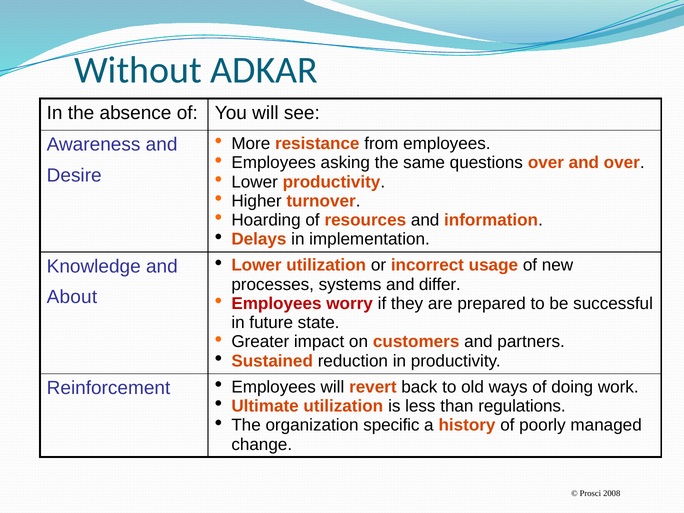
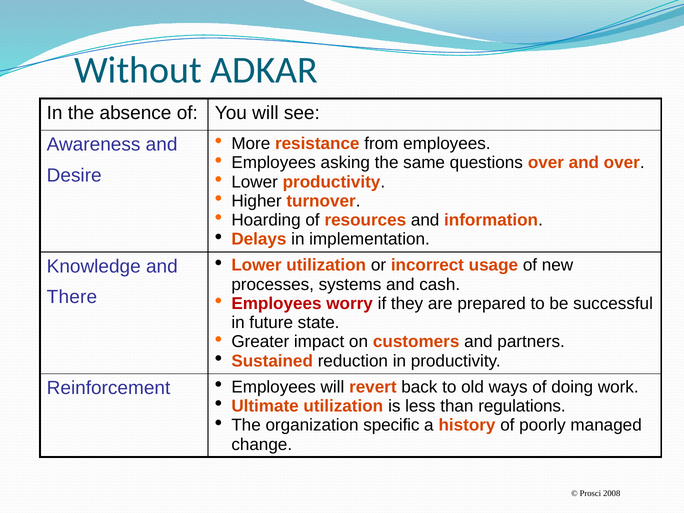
differ: differ -> cash
About: About -> There
